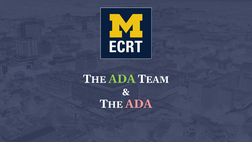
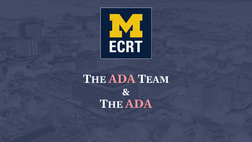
ADA at (122, 79) colour: light green -> pink
